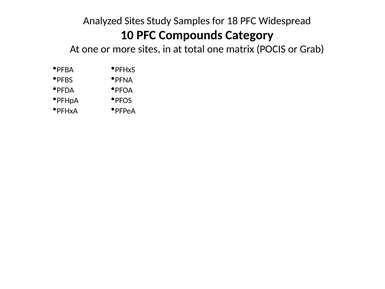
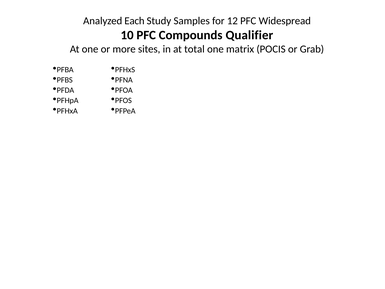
Analyzed Sites: Sites -> Each
18: 18 -> 12
Category: Category -> Qualifier
